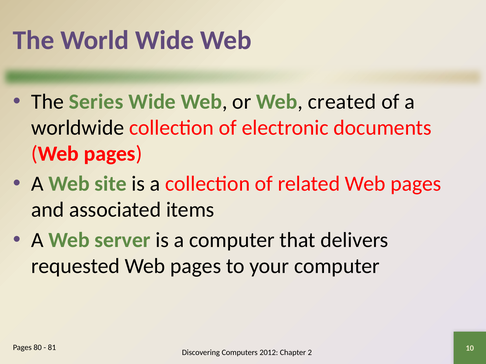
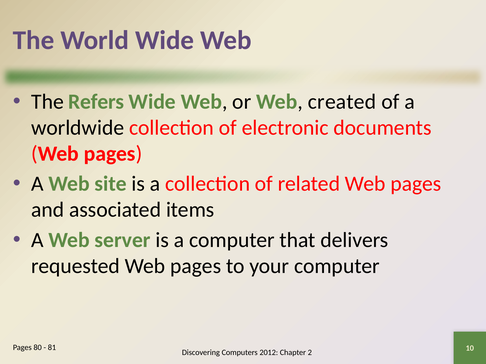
Series: Series -> Refers
